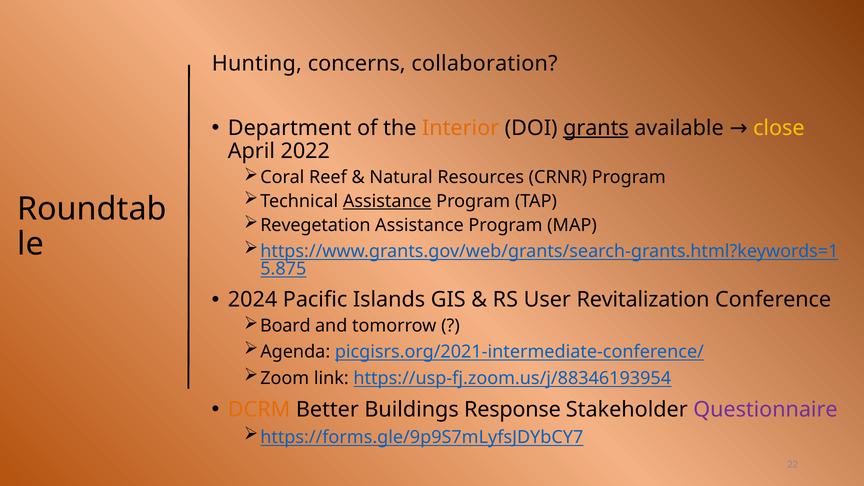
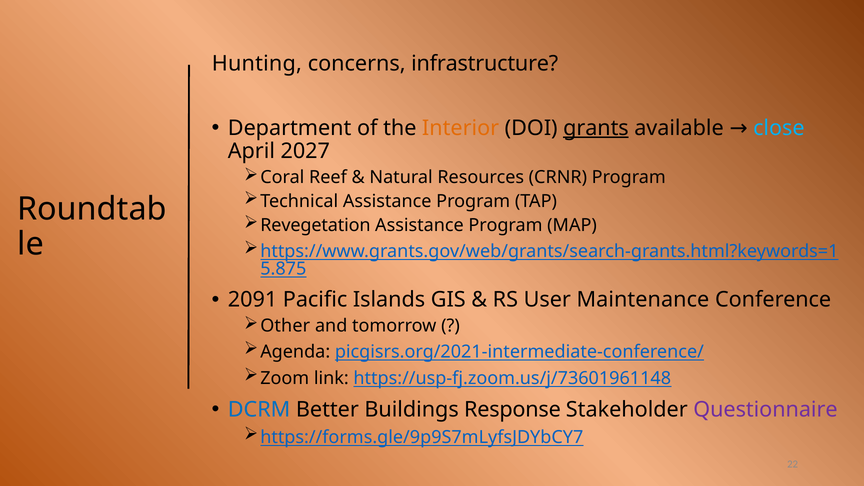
collaboration: collaboration -> infrastructure
close colour: yellow -> light blue
2022: 2022 -> 2027
Assistance at (387, 201) underline: present -> none
2024: 2024 -> 2091
Revitalization: Revitalization -> Maintenance
Board: Board -> Other
https://usp-fj.zoom.us/j/88346193954: https://usp-fj.zoom.us/j/88346193954 -> https://usp-fj.zoom.us/j/73601961148
DCRM colour: orange -> blue
